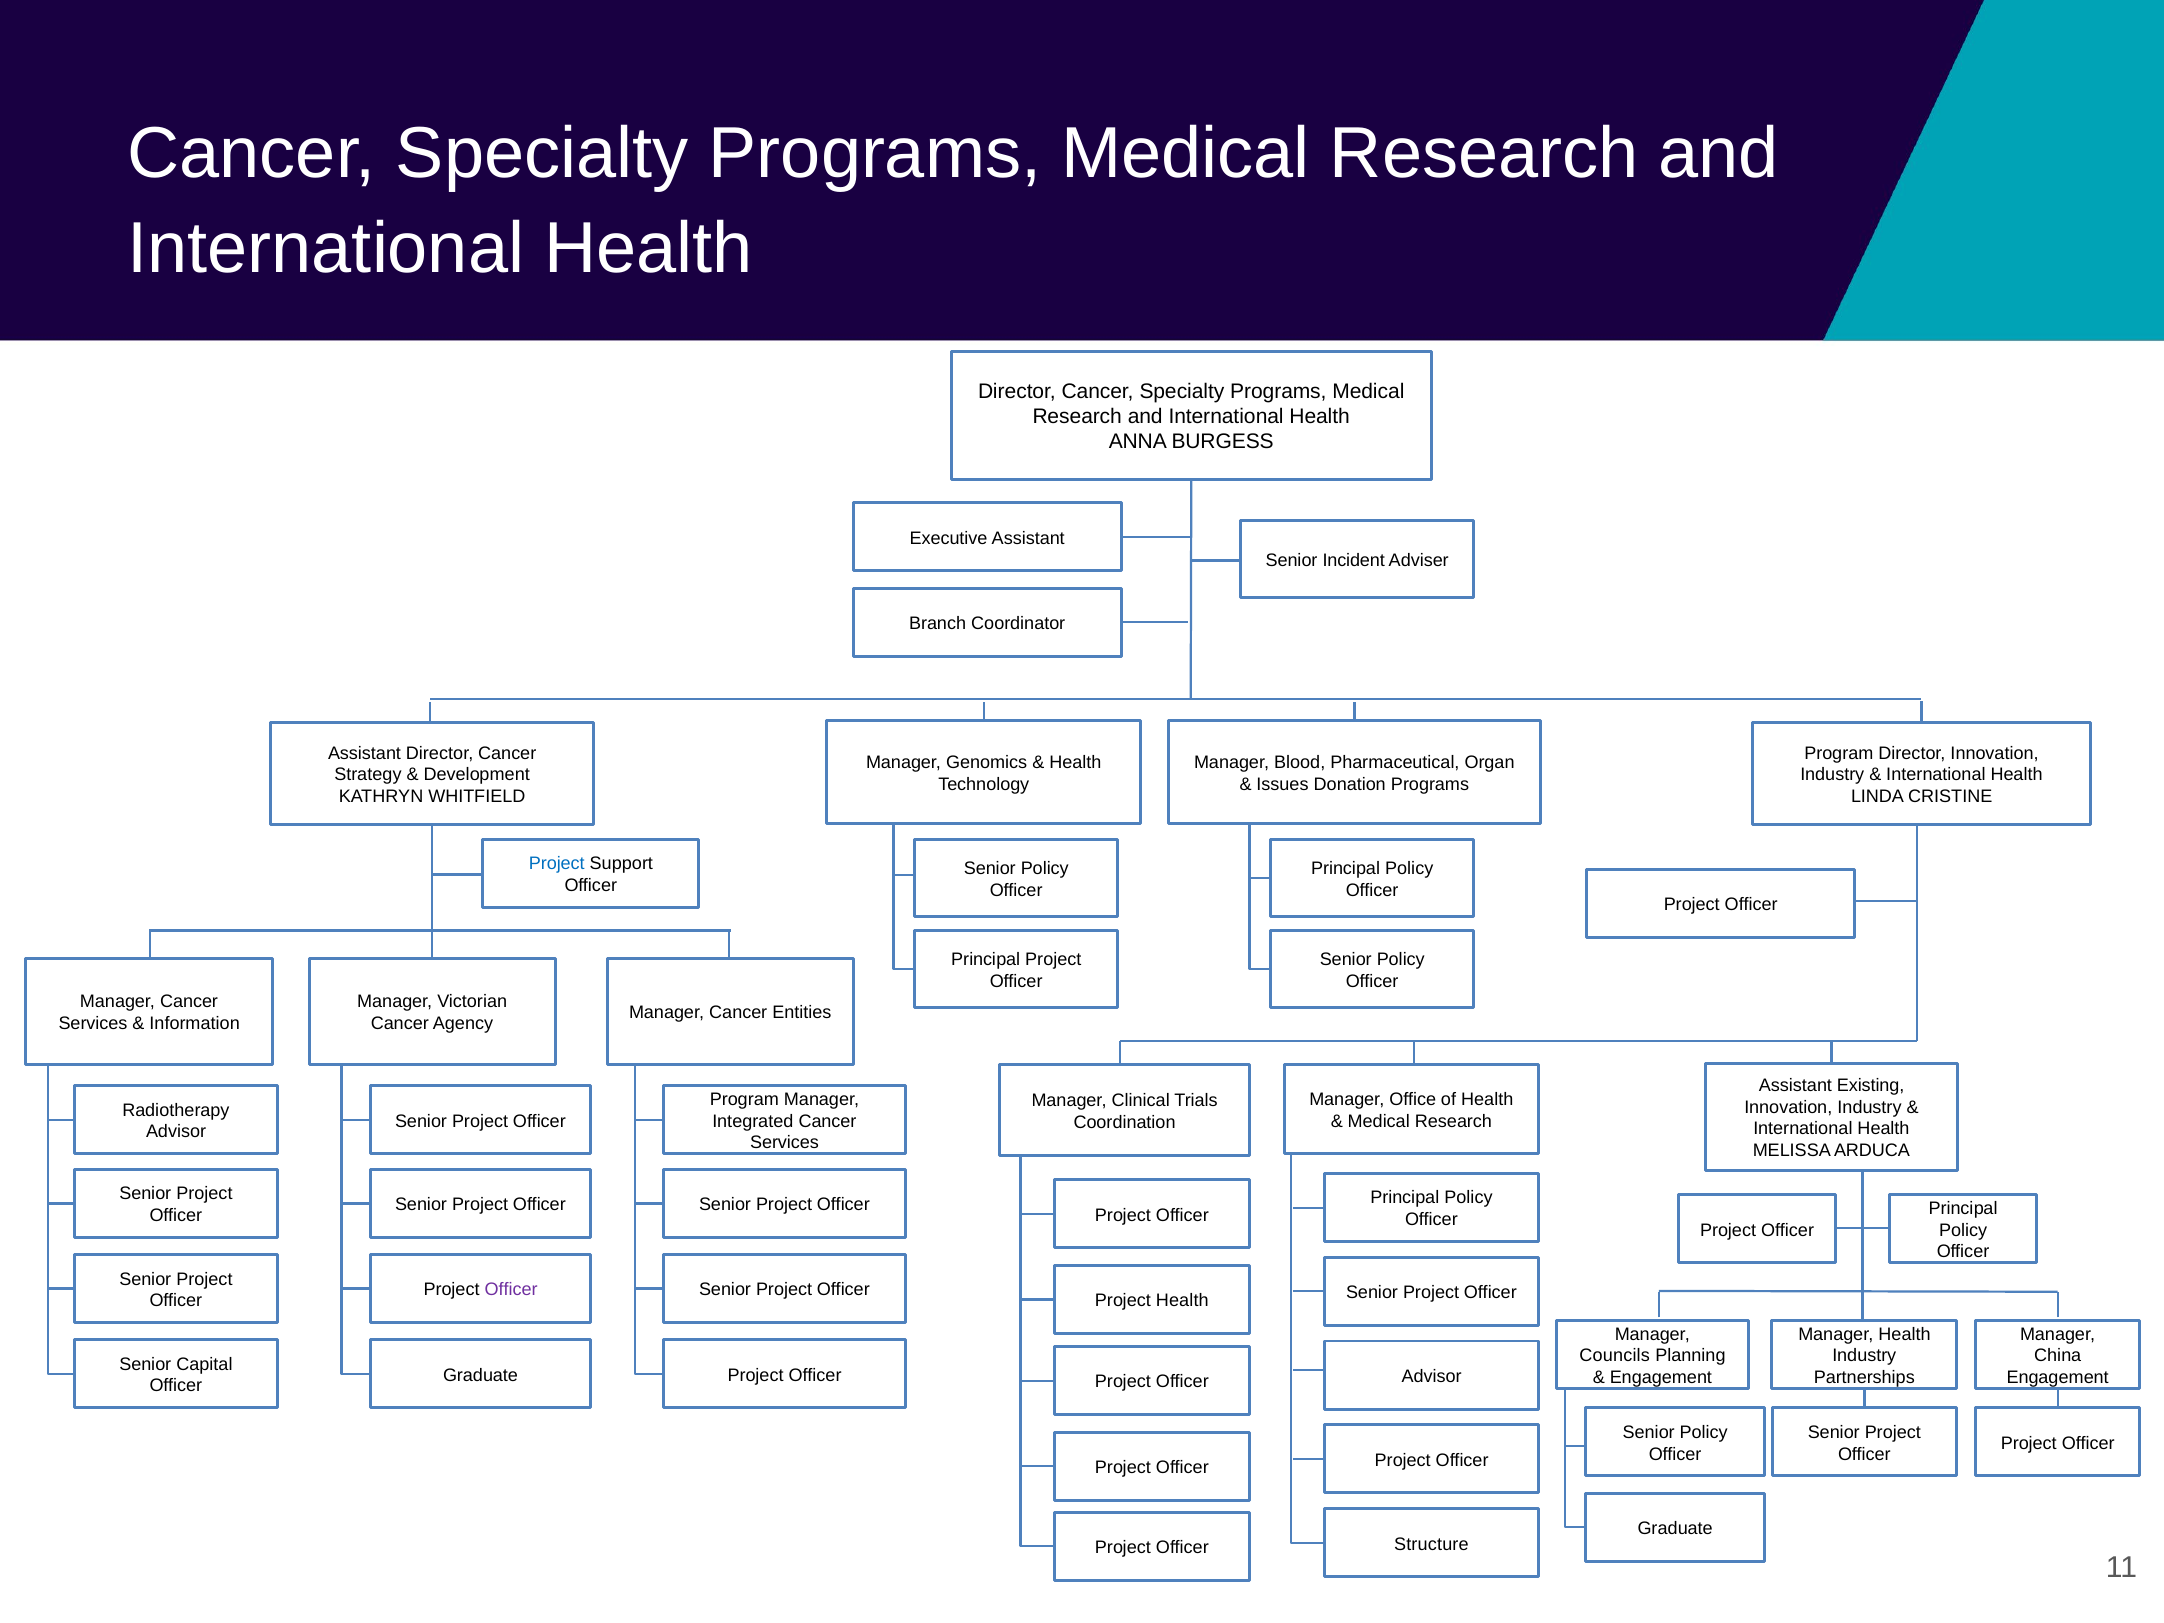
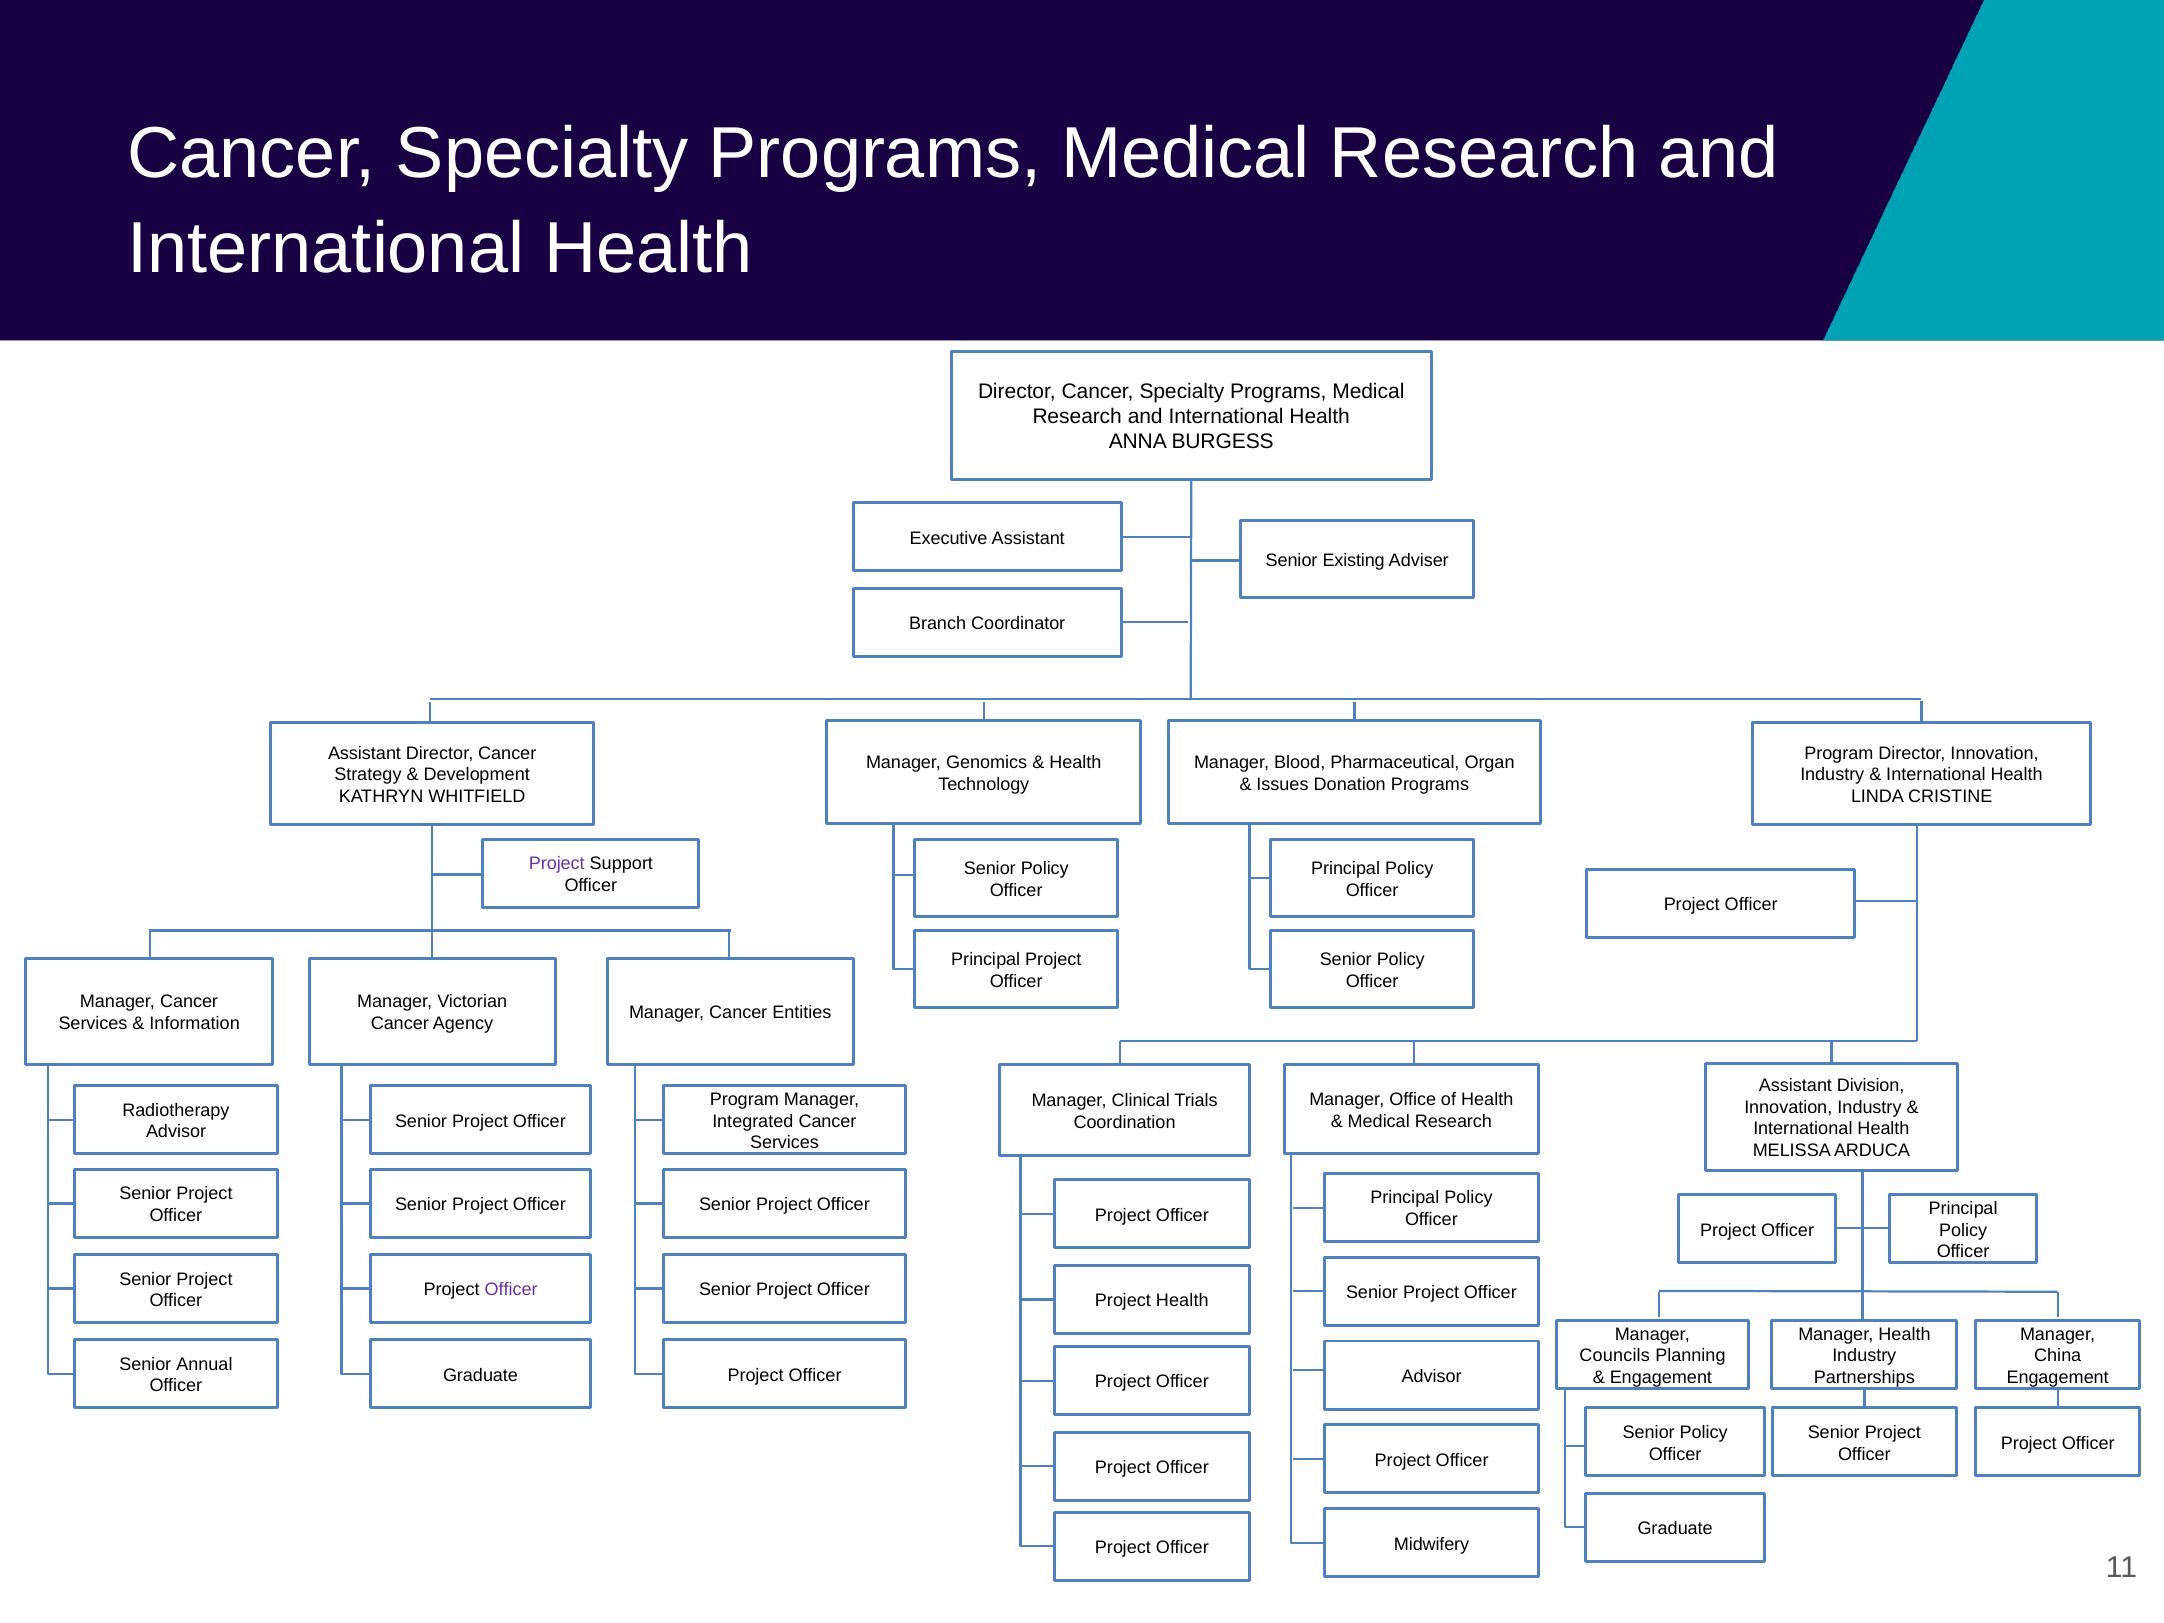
Incident: Incident -> Existing
Project at (557, 864) colour: blue -> purple
Existing: Existing -> Division
Capital: Capital -> Annual
Structure: Structure -> Midwifery
